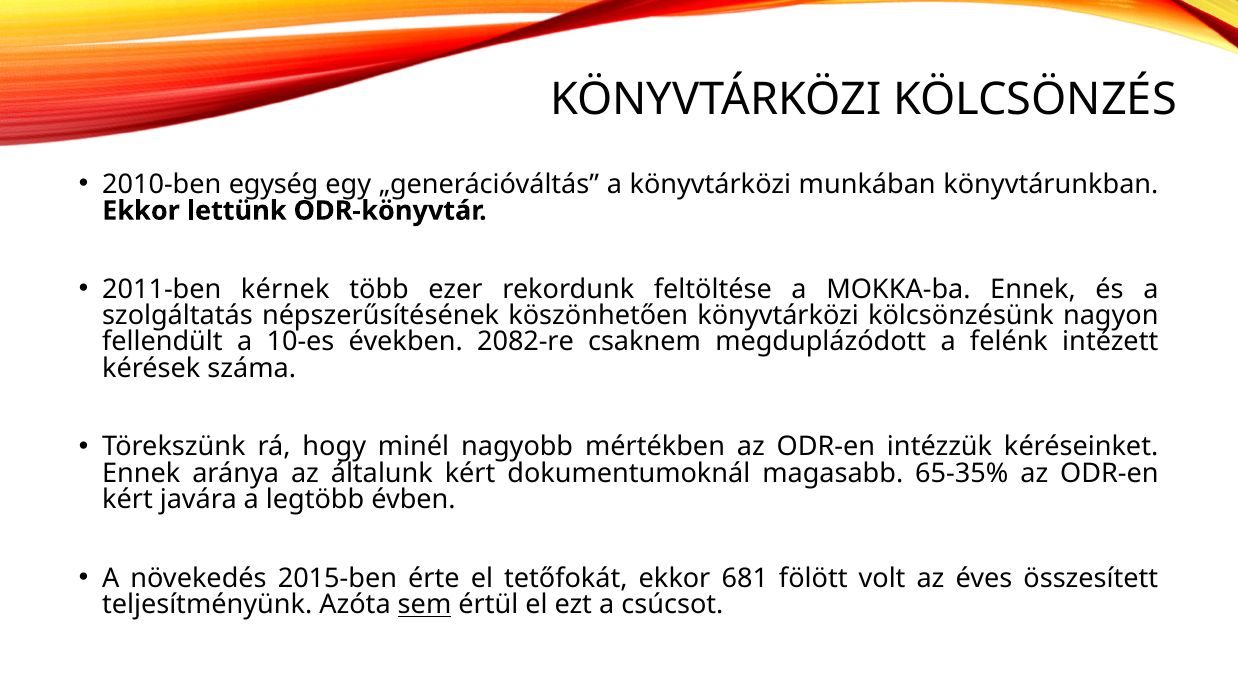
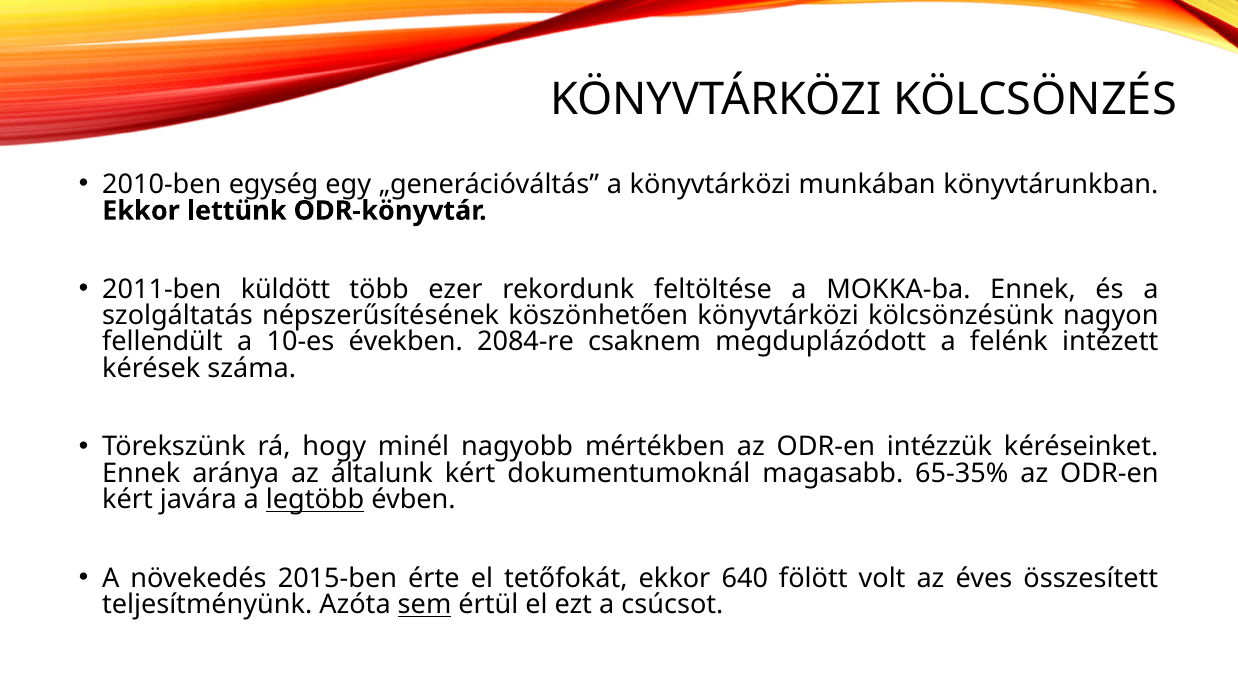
kérnek: kérnek -> küldött
2082-re: 2082-re -> 2084-re
legtöbb underline: none -> present
681: 681 -> 640
